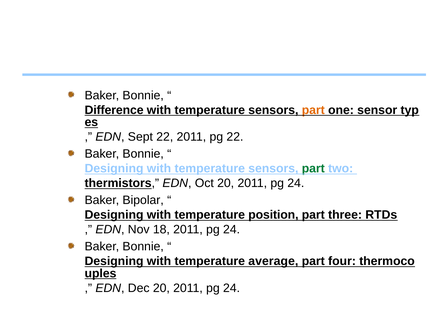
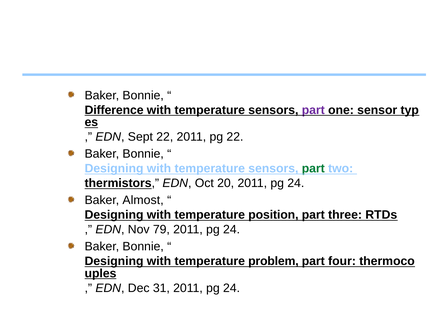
part at (313, 110) colour: orange -> purple
Bipolar: Bipolar -> Almost
18: 18 -> 79
average: average -> problem
Dec 20: 20 -> 31
